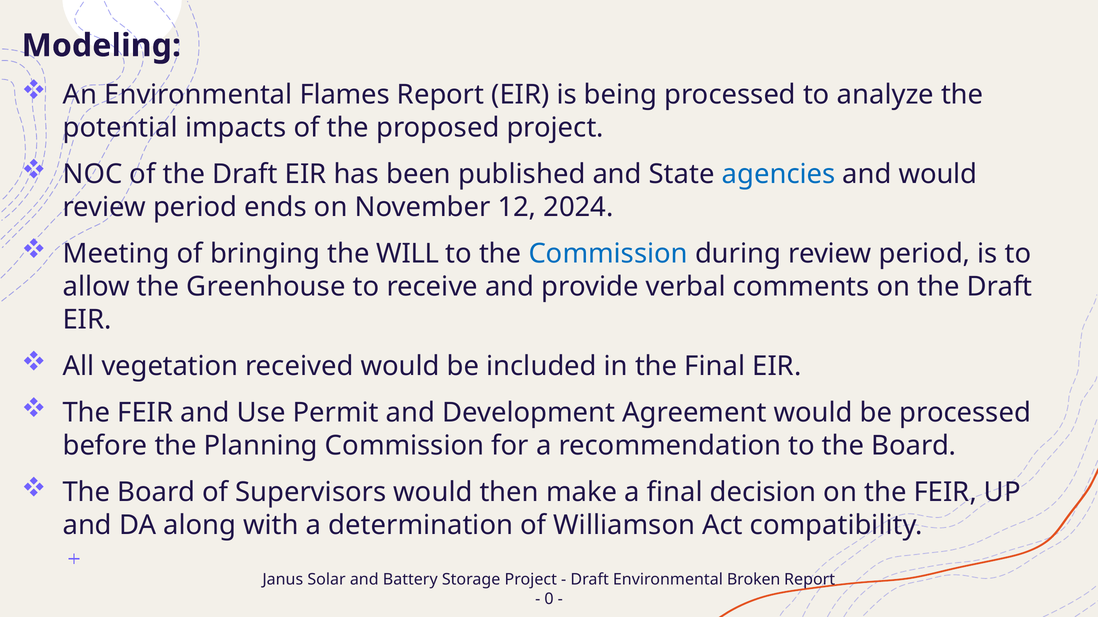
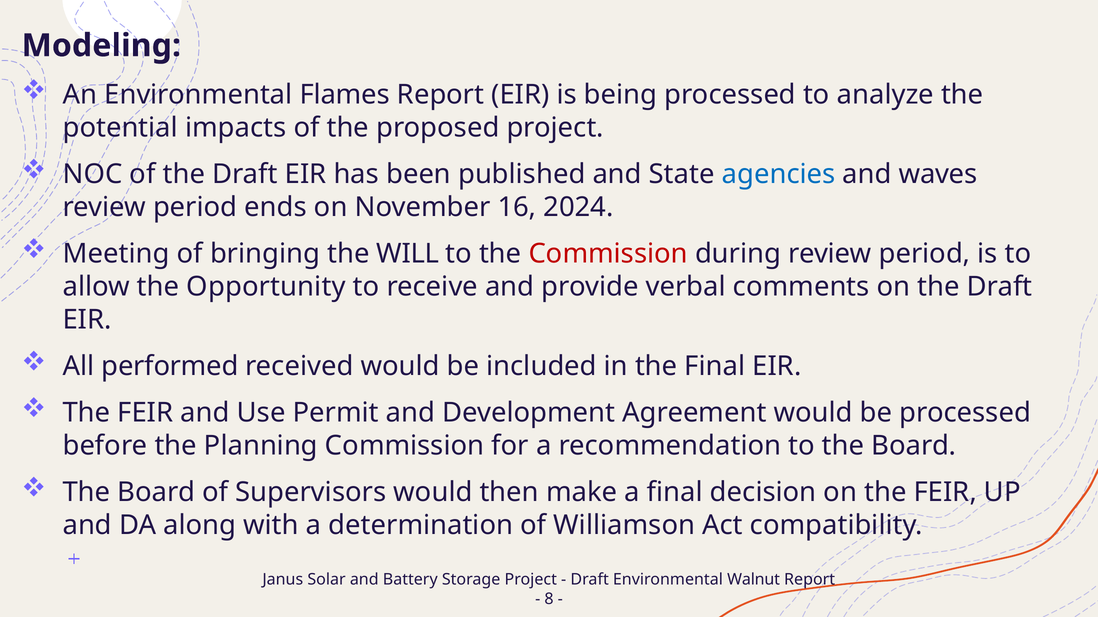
and would: would -> waves
12: 12 -> 16
Commission at (608, 254) colour: blue -> red
Greenhouse: Greenhouse -> Opportunity
vegetation: vegetation -> performed
Broken: Broken -> Walnut
0: 0 -> 8
